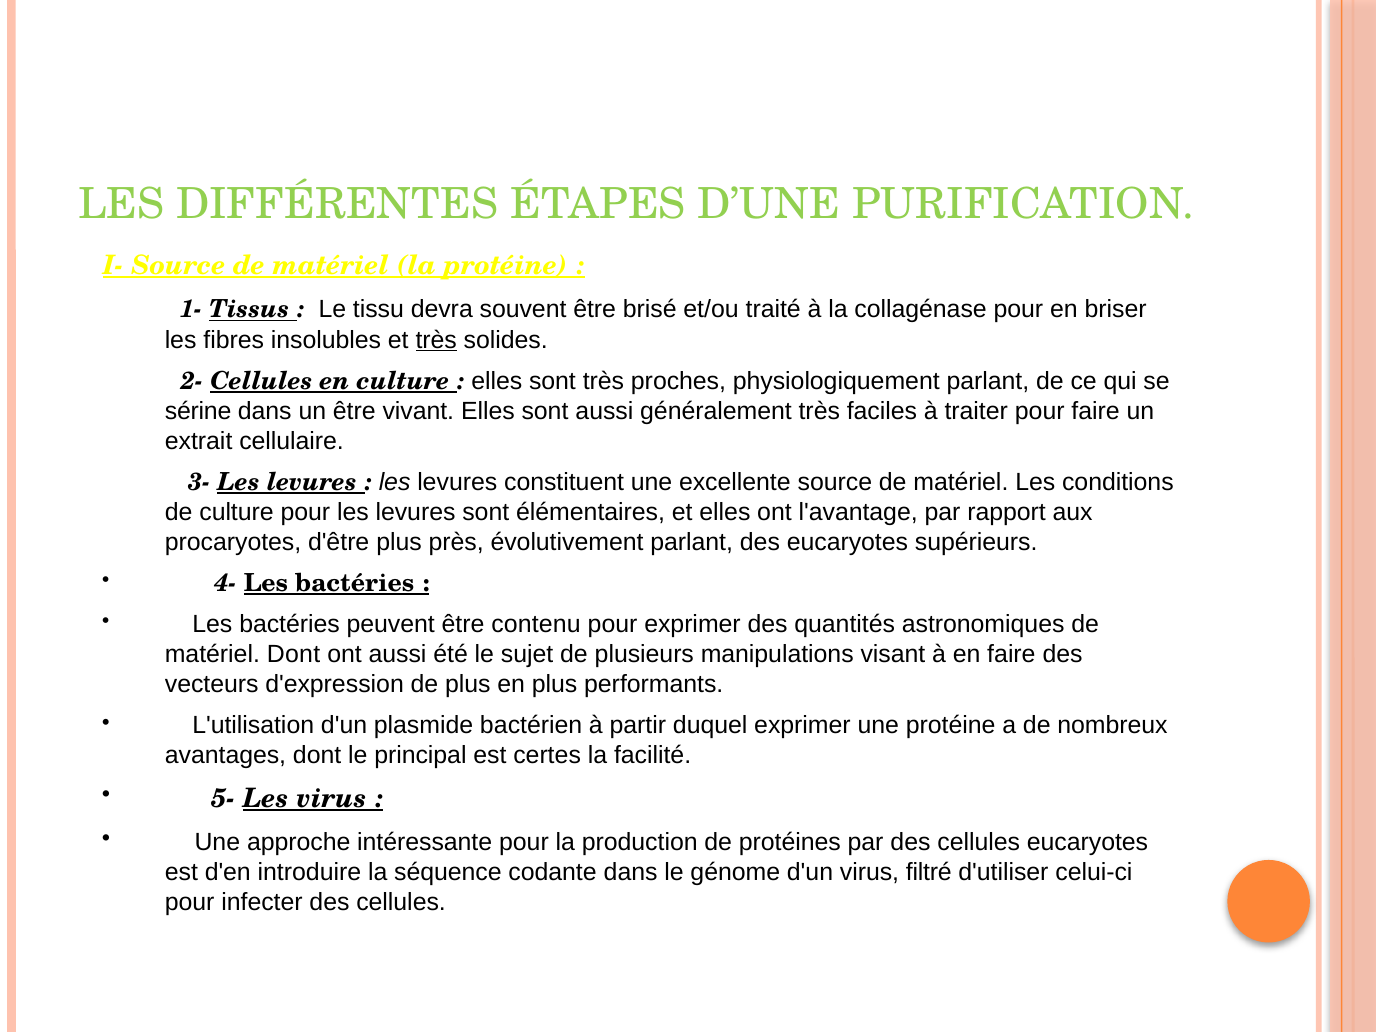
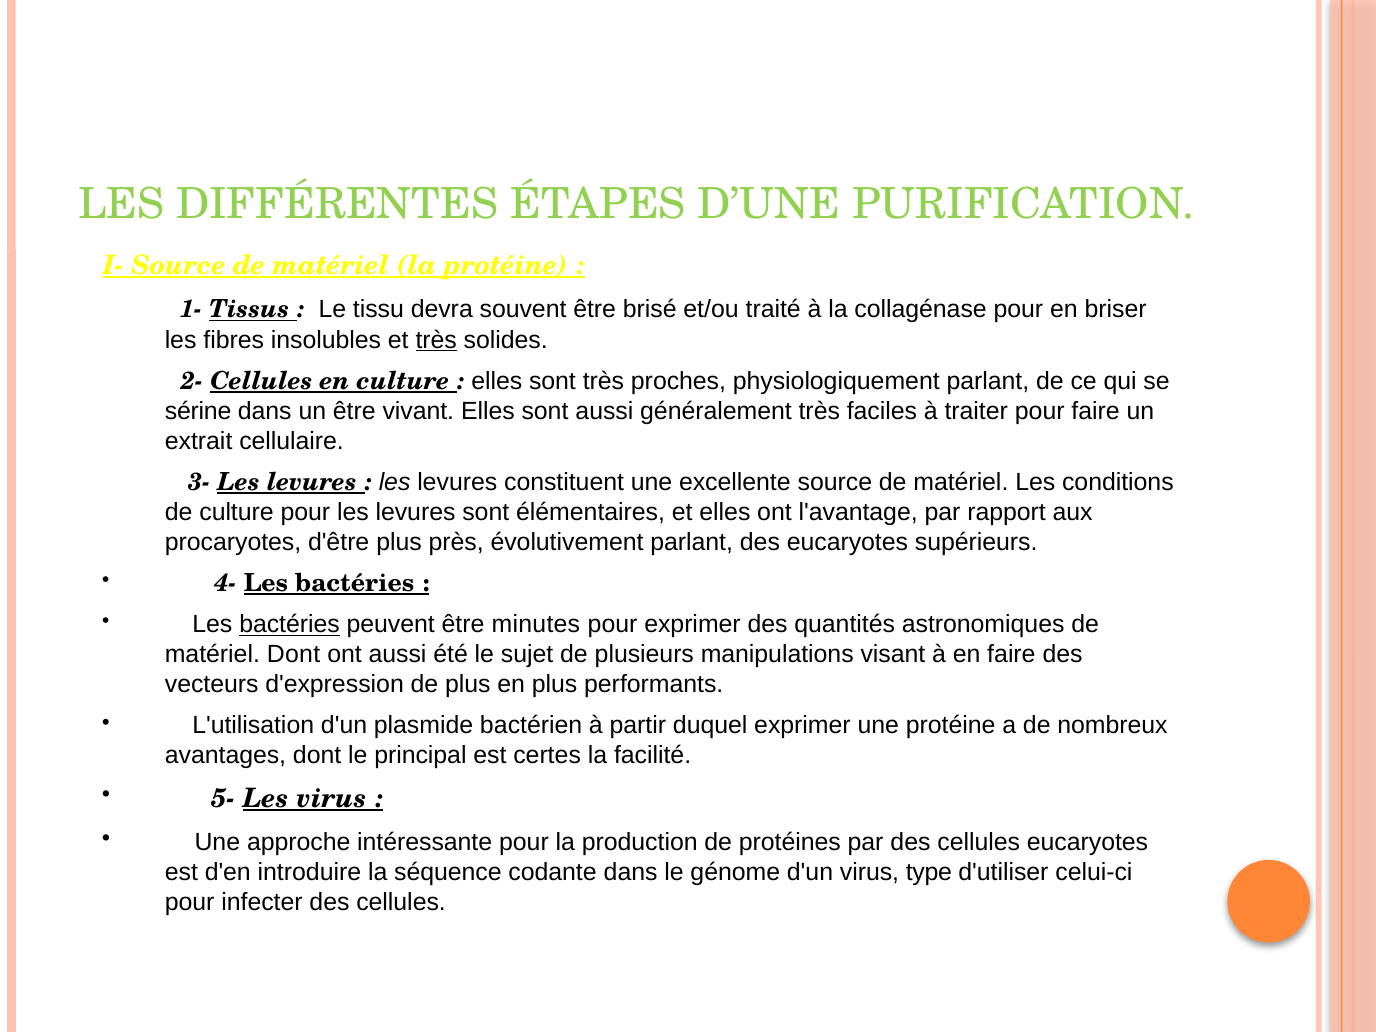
bactéries at (290, 625) underline: none -> present
contenu: contenu -> minutes
filtré: filtré -> type
